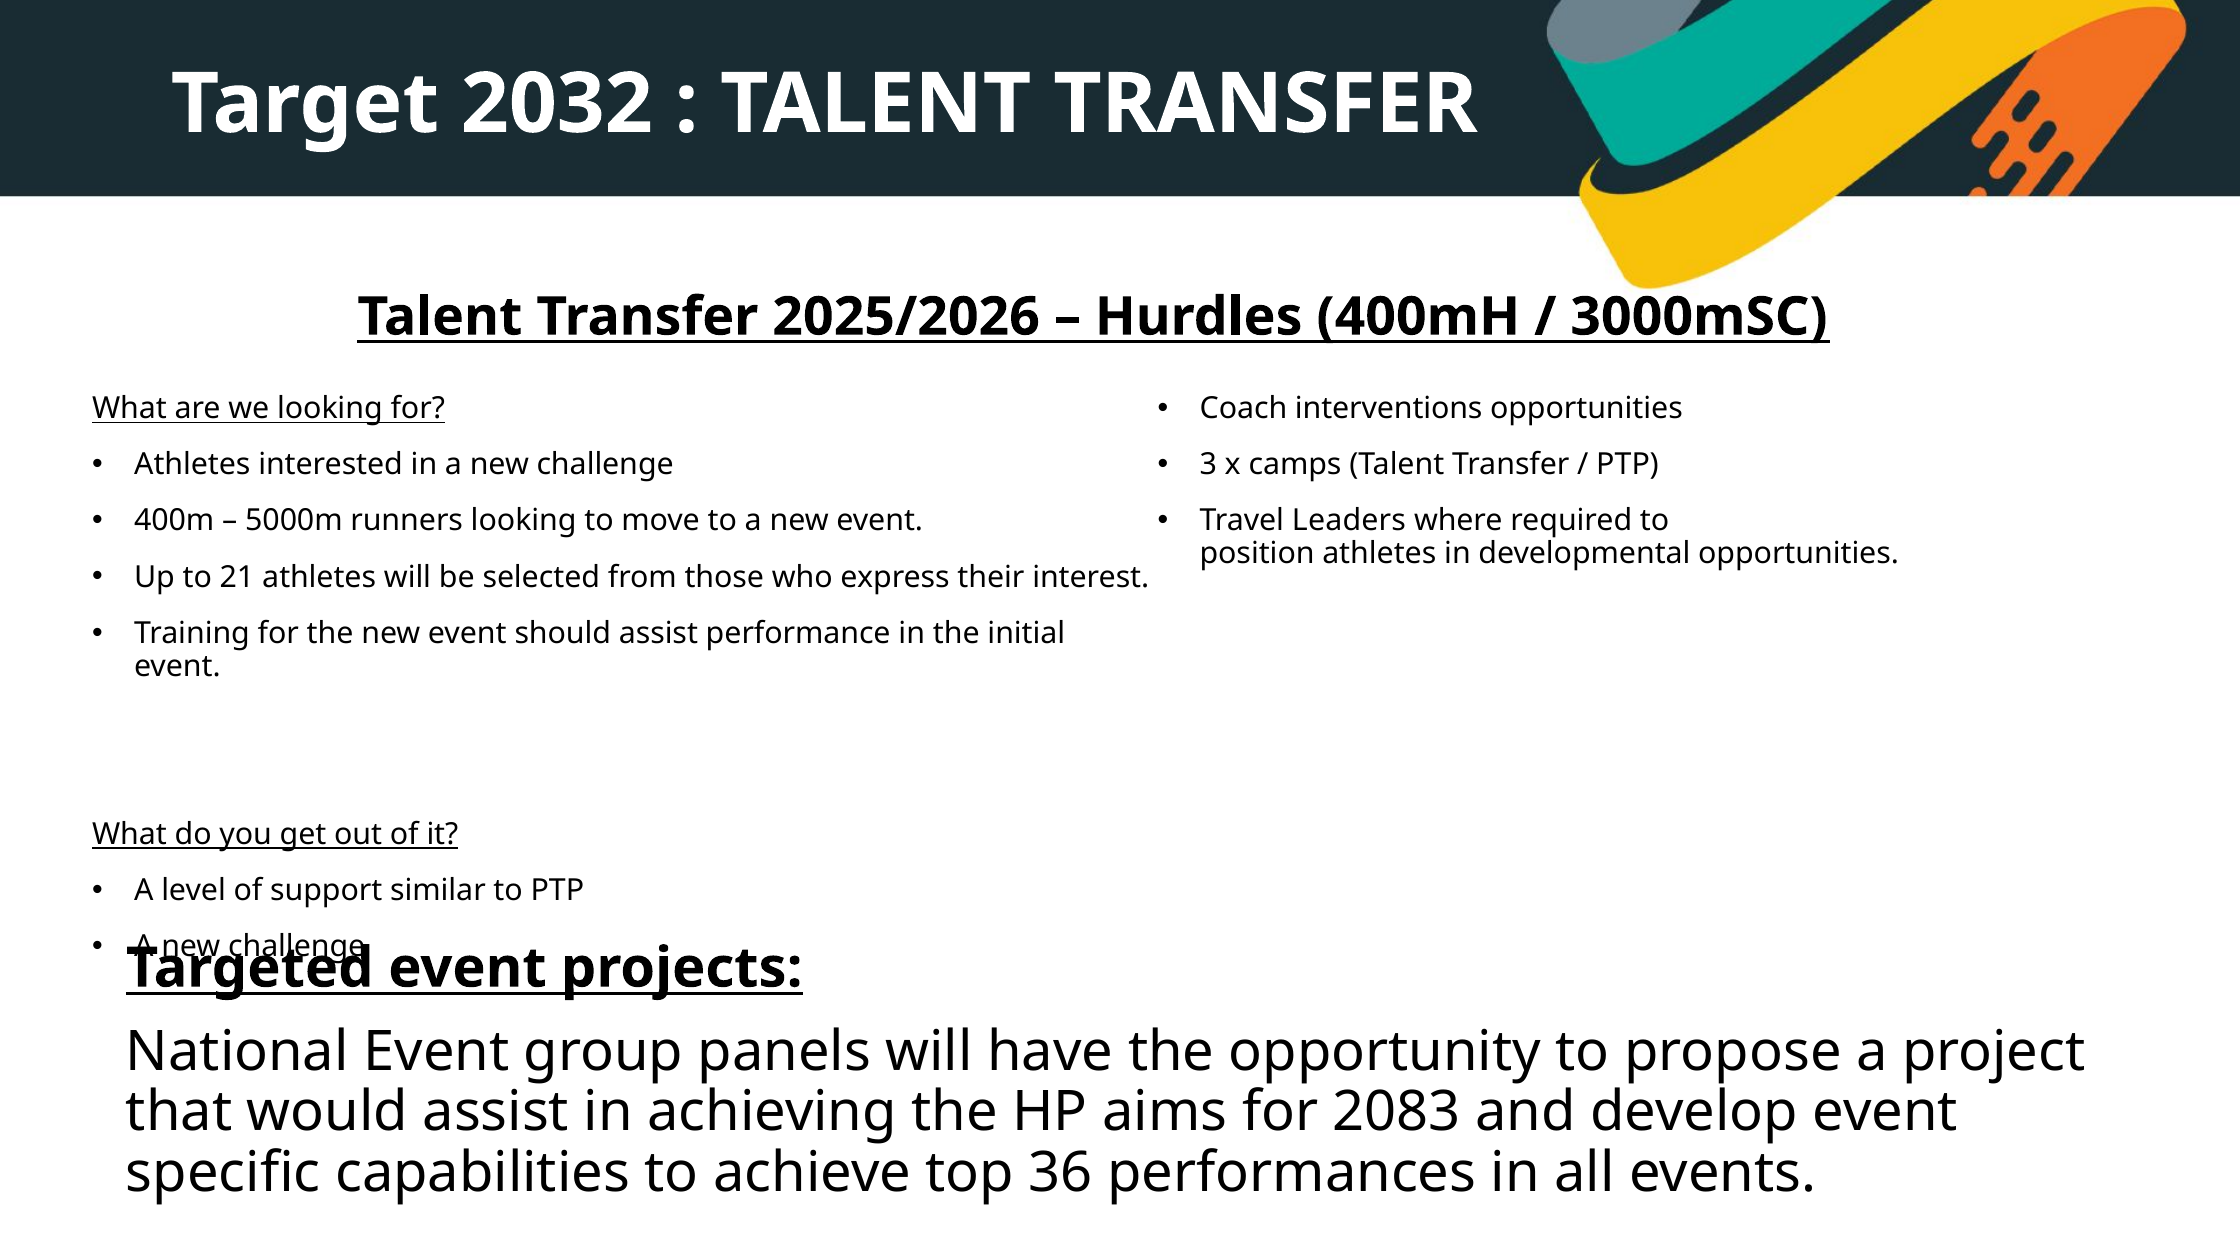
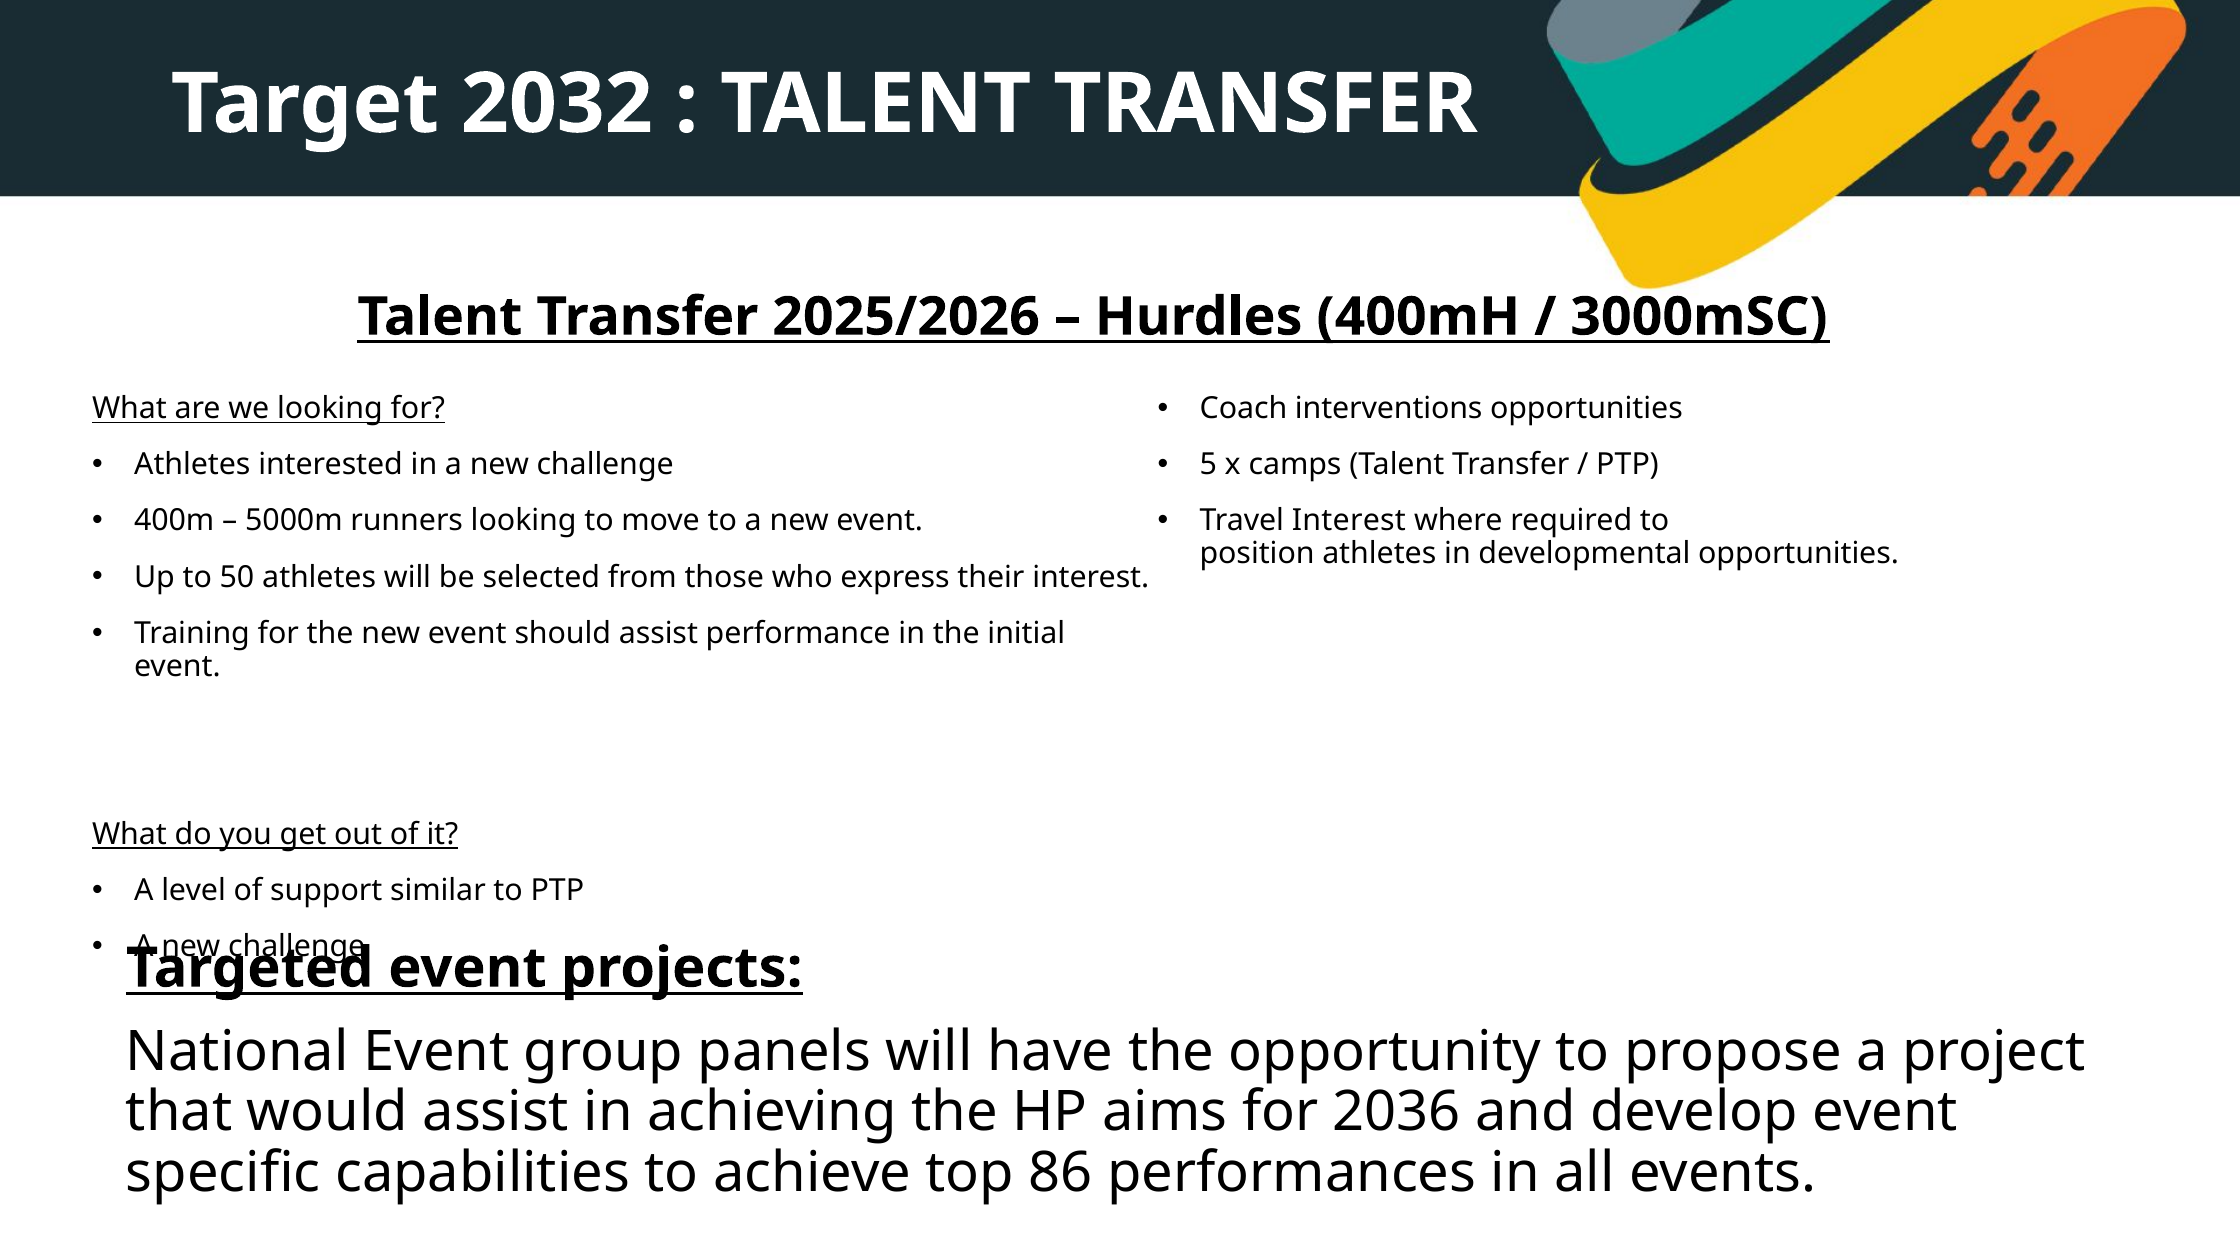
3: 3 -> 5
Travel Leaders: Leaders -> Interest
21: 21 -> 50
2083: 2083 -> 2036
36: 36 -> 86
